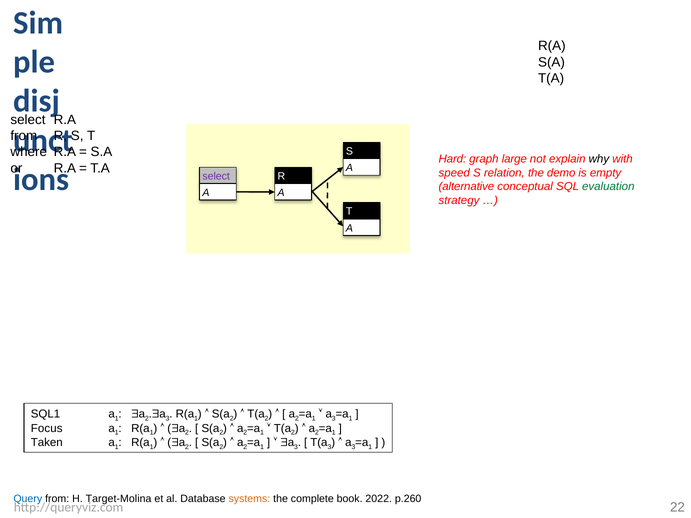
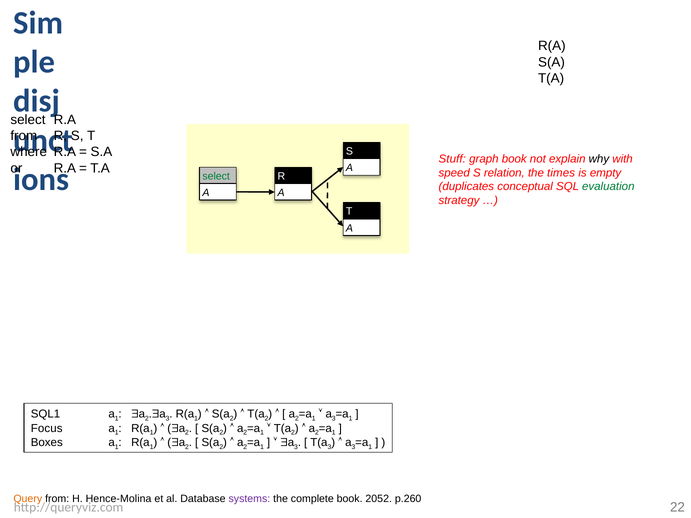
Hard: Hard -> Stuff
graph large: large -> book
demo: demo -> times
select at (216, 176) colour: purple -> green
alternative: alternative -> duplicates
Taken: Taken -> Boxes
Query colour: blue -> orange
Target-Molina: Target-Molina -> Hence-Molina
systems colour: orange -> purple
2022: 2022 -> 2052
